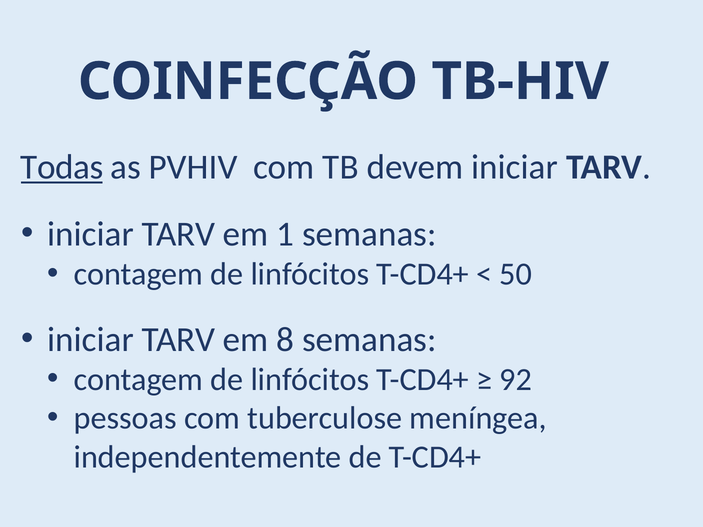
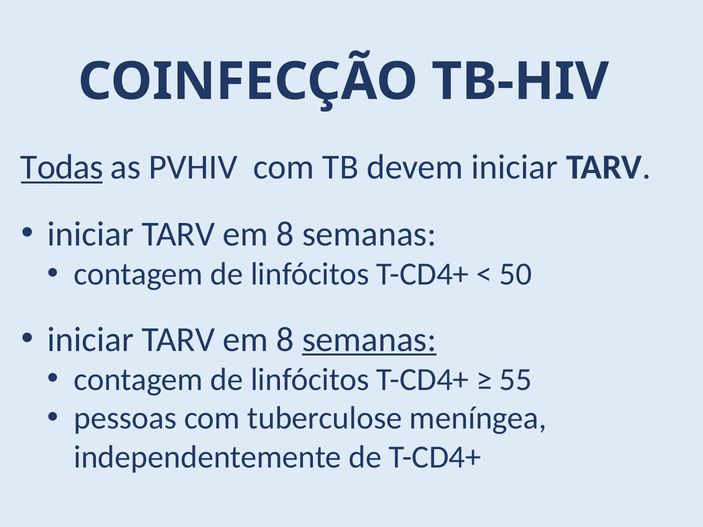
1 at (285, 234): 1 -> 8
semanas at (369, 340) underline: none -> present
92: 92 -> 55
